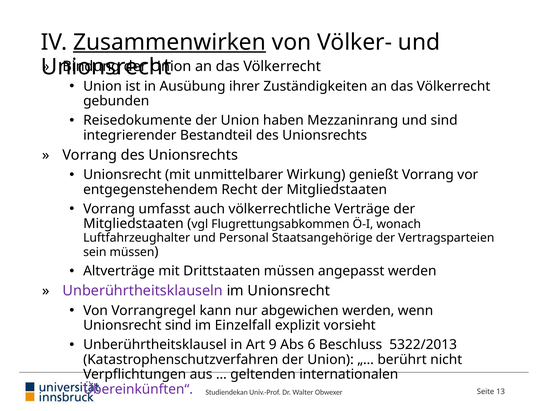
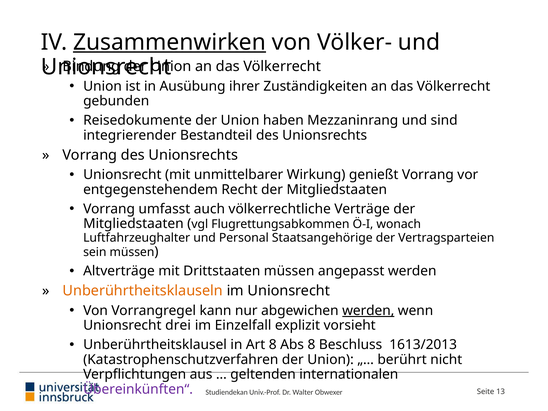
Unberührtheitsklauseln colour: purple -> orange
werden at (368, 311) underline: none -> present
Unionsrecht sind: sind -> drei
Art 9: 9 -> 8
Abs 6: 6 -> 8
5322/2013: 5322/2013 -> 1613/2013
